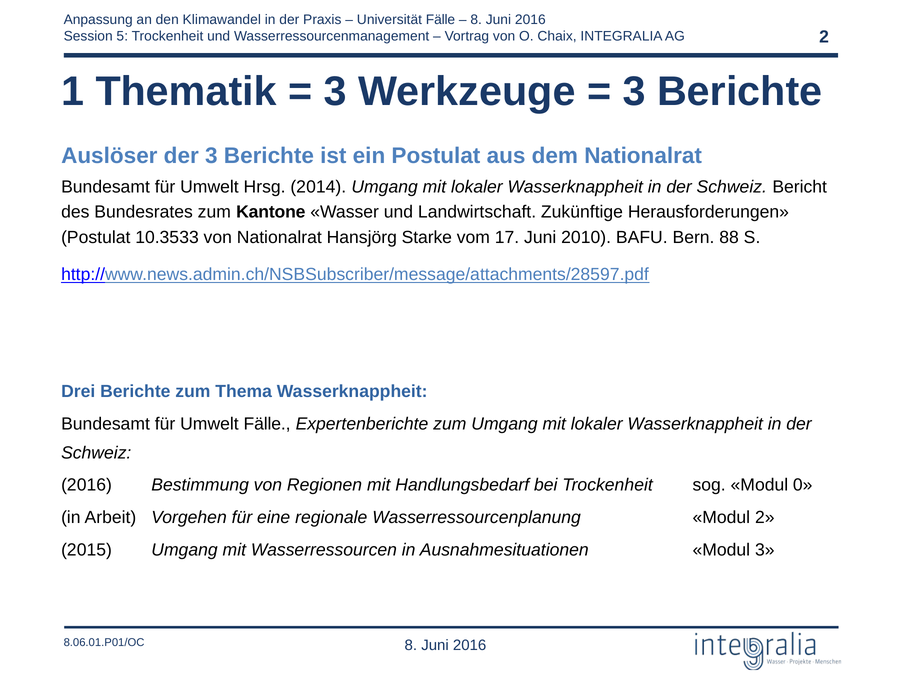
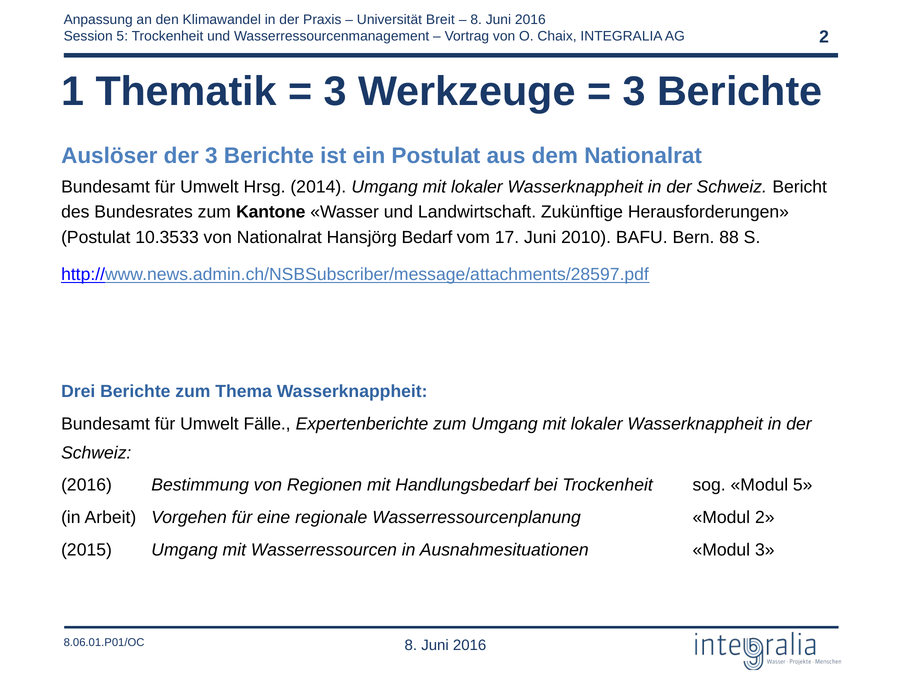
Fälle at (441, 20): Fälle -> Breit
Starke: Starke -> Bedarf
Modul 0: 0 -> 5
